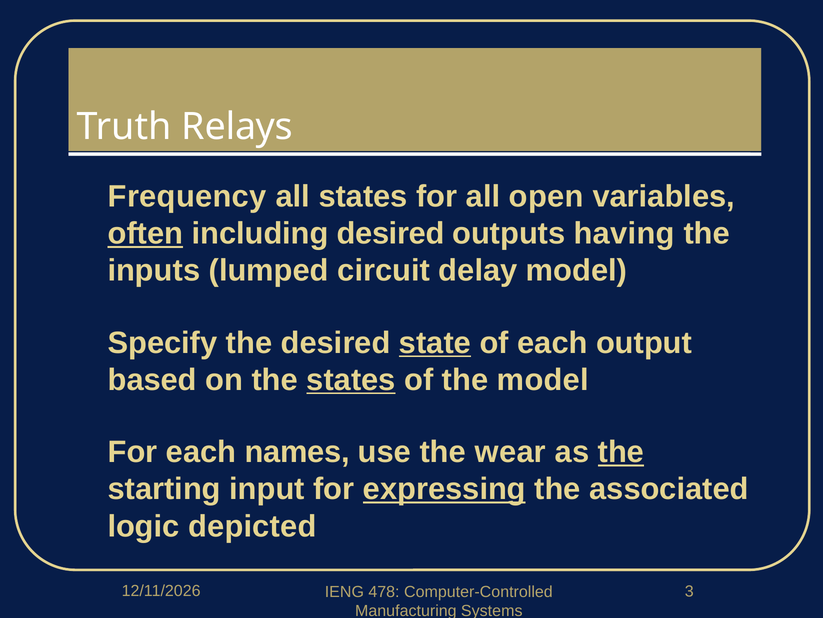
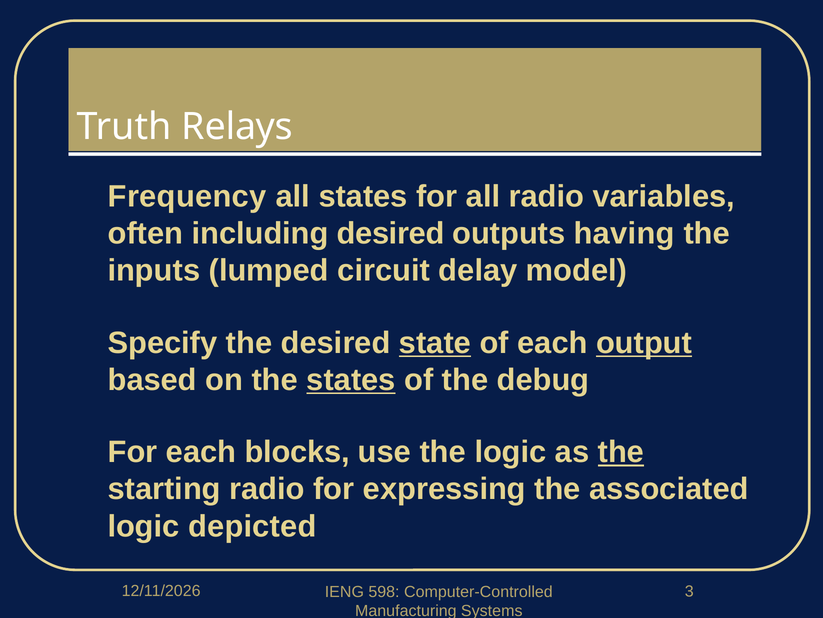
all open: open -> radio
often underline: present -> none
output underline: none -> present
the model: model -> debug
names: names -> blocks
the wear: wear -> logic
starting input: input -> radio
expressing underline: present -> none
478: 478 -> 598
